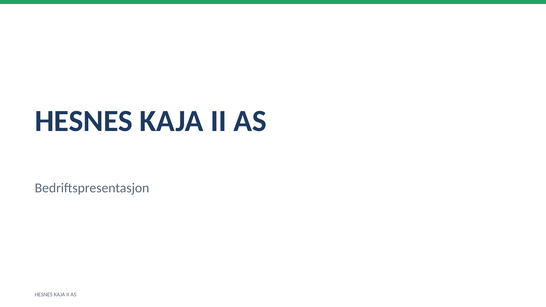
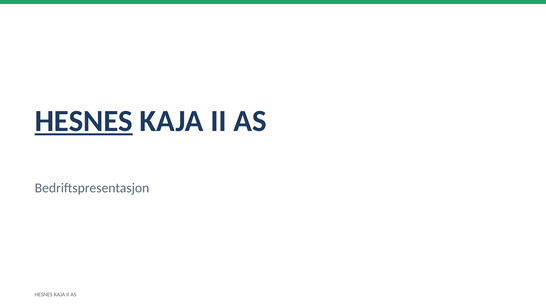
HESNES at (84, 121) underline: none -> present
